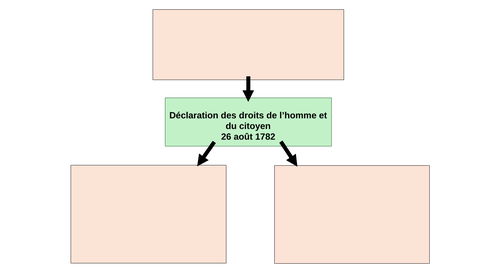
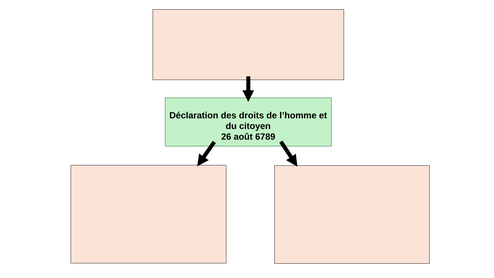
1782: 1782 -> 6789
